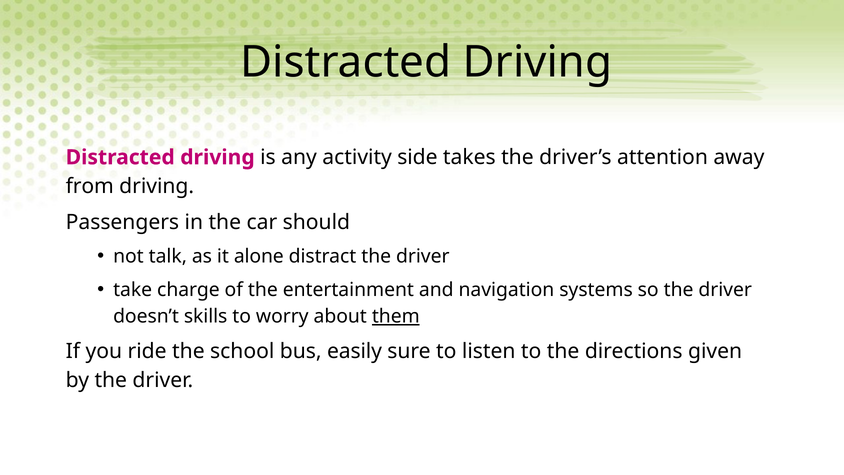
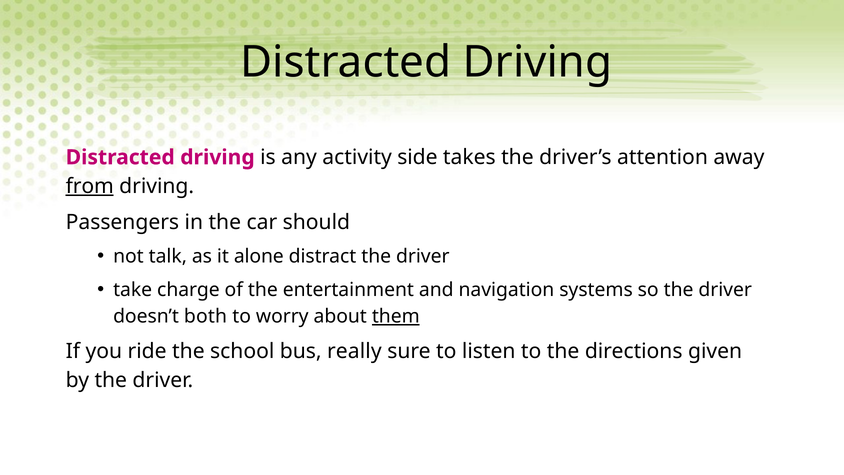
from underline: none -> present
skills: skills -> both
easily: easily -> really
